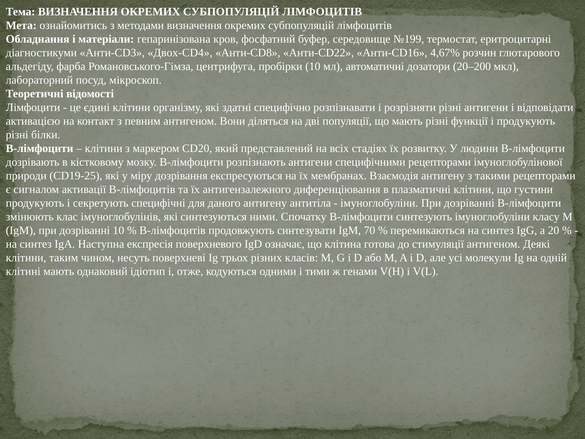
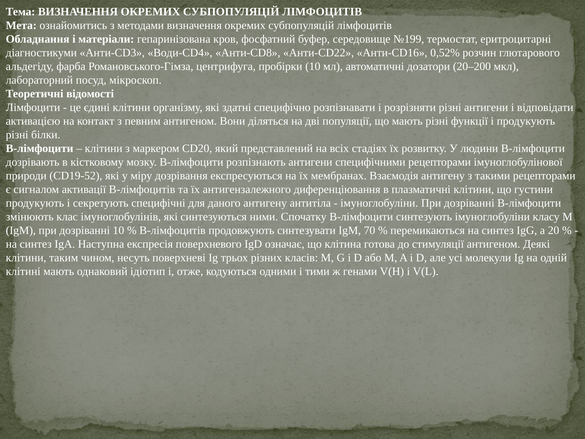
Двох-CD4: Двох-CD4 -> Води-CD4
4,67%: 4,67% -> 0,52%
CD19-25: CD19-25 -> CD19-52
